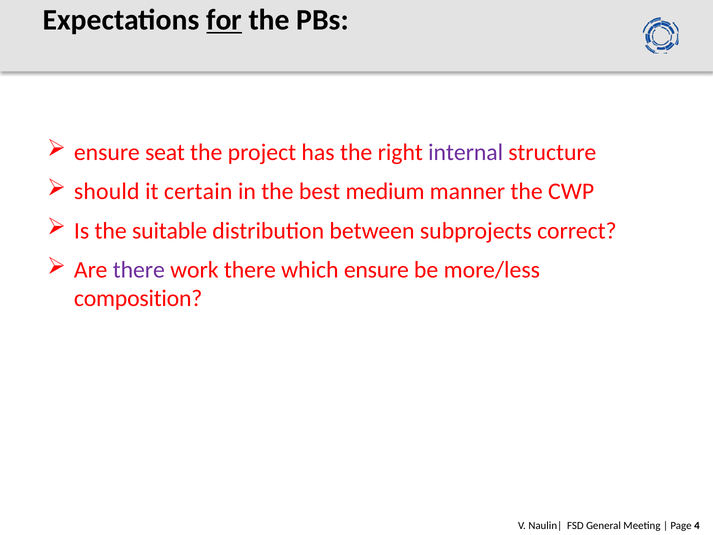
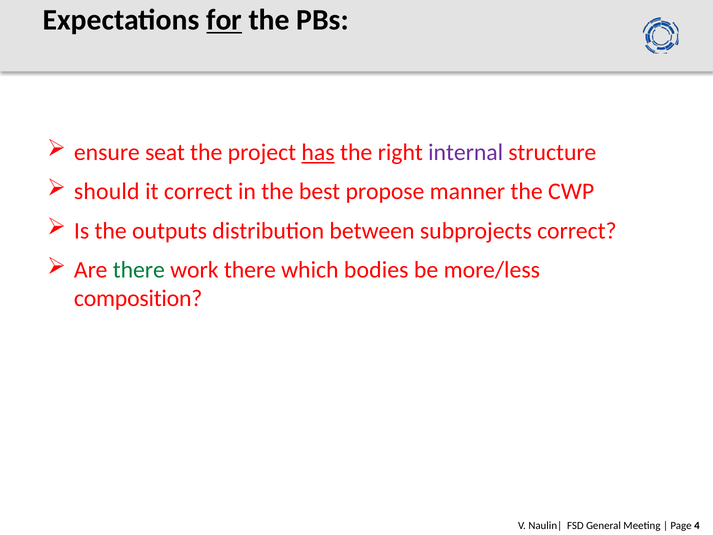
has underline: none -> present
it certain: certain -> correct
medium: medium -> propose
suitable: suitable -> outputs
there at (139, 270) colour: purple -> green
which ensure: ensure -> bodies
